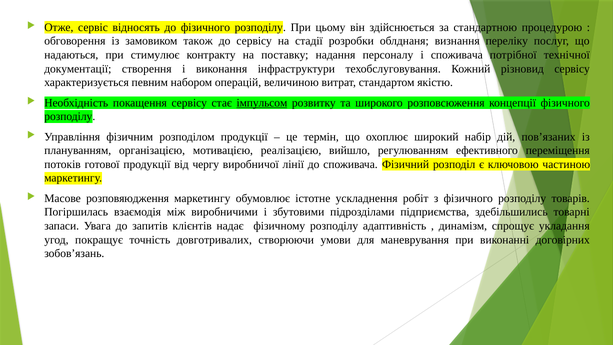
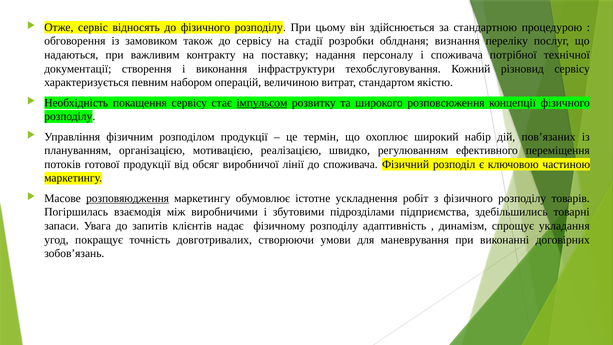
стимулює: стимулює -> важливим
вийшло: вийшло -> швидко
чергу: чергу -> обсяг
розповяюдження underline: none -> present
